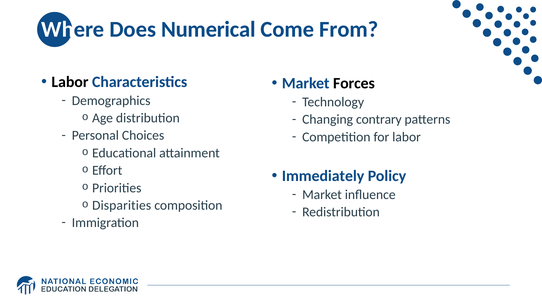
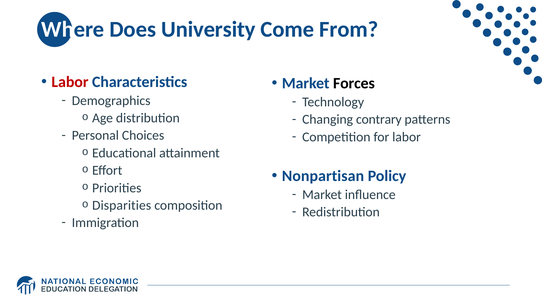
Numerical: Numerical -> University
Labor at (70, 82) colour: black -> red
Immediately: Immediately -> Nonpartisan
